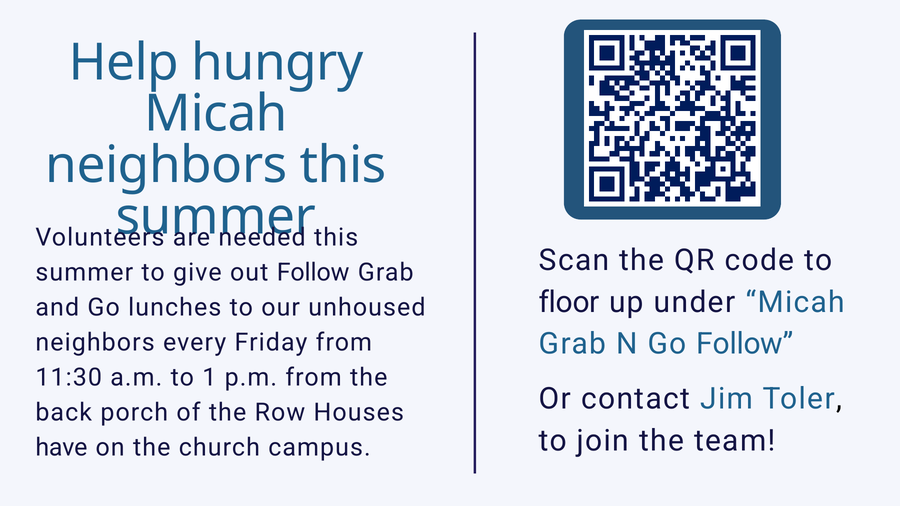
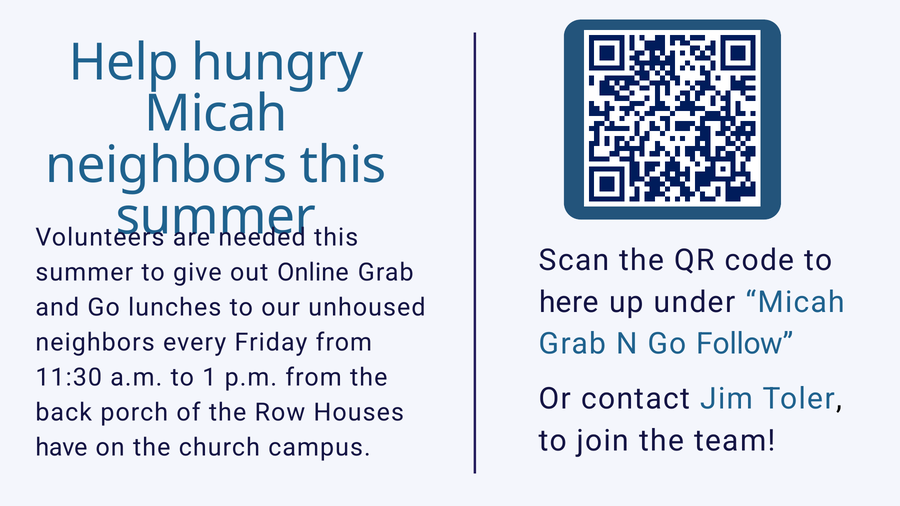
out Follow: Follow -> Online
floor: floor -> here
